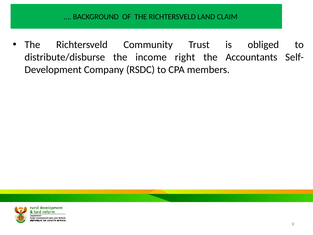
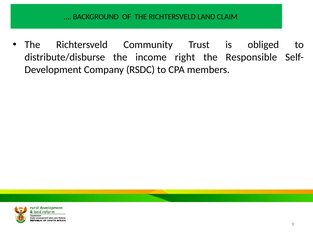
Accountants: Accountants -> Responsible
